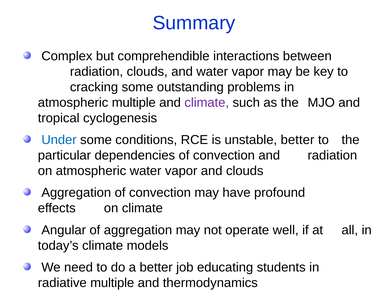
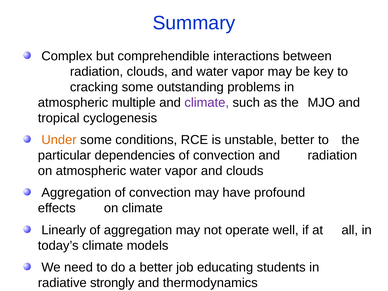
Under colour: blue -> orange
Angular: Angular -> Linearly
radiative multiple: multiple -> strongly
